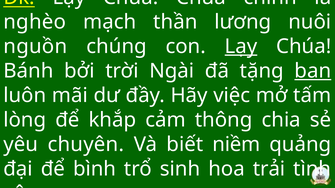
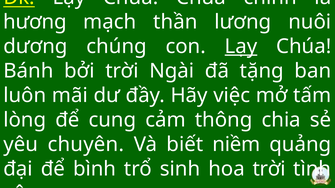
nghèo: nghèo -> hương
nguồn: nguồn -> dương
ban underline: present -> none
khắp: khắp -> cung
hoa trải: trải -> trời
